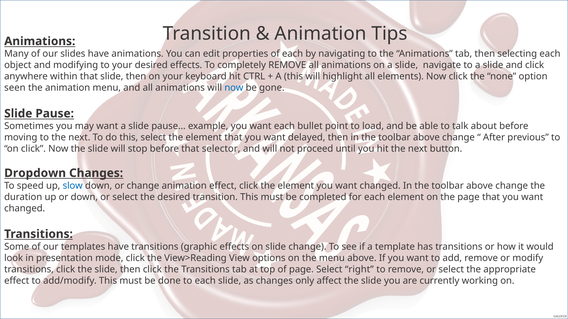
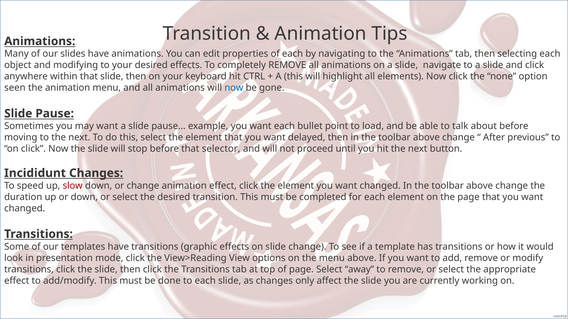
Dropdown: Dropdown -> Incididunt
slow colour: blue -> red
right: right -> away
